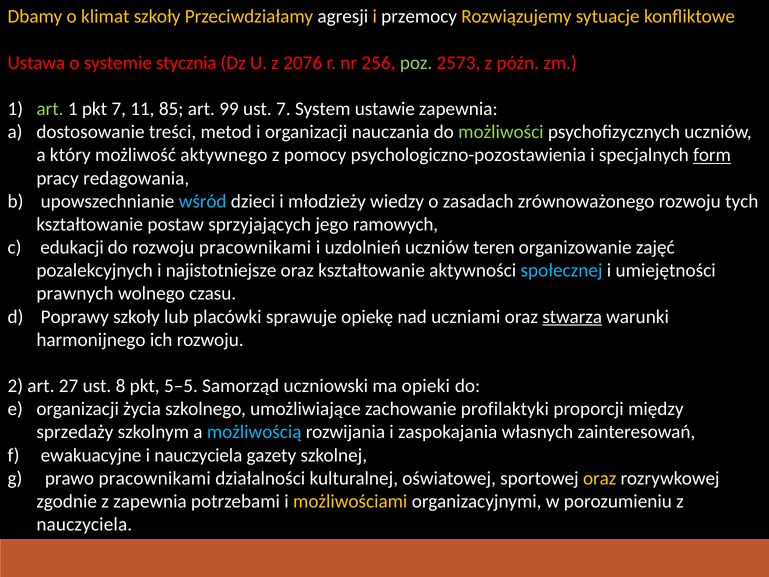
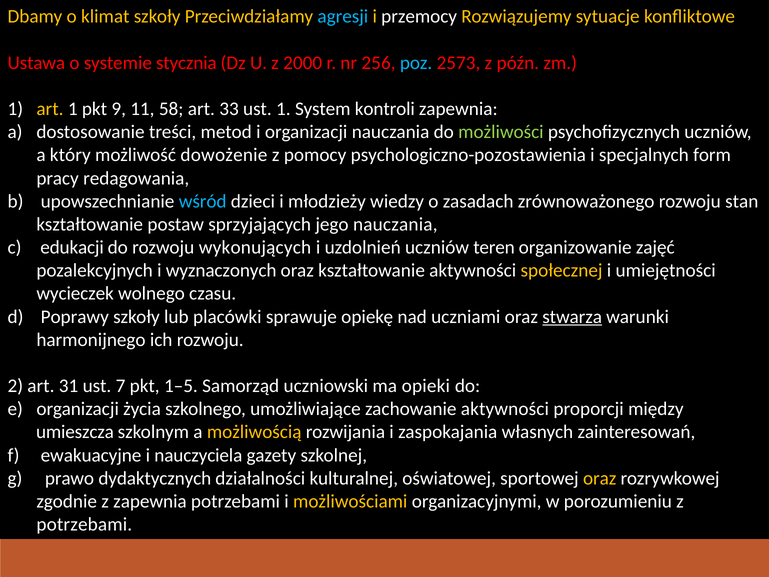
agresji colour: white -> light blue
2076: 2076 -> 2000
poz colour: light green -> light blue
art at (50, 109) colour: light green -> yellow
pkt 7: 7 -> 9
85: 85 -> 58
99: 99 -> 33
ust 7: 7 -> 1
ustawie: ustawie -> kontroli
aktywnego: aktywnego -> dowożenie
form underline: present -> none
tych: tych -> stan
jego ramowych: ramowych -> nauczania
rozwoju pracownikami: pracownikami -> wykonujących
najistotniejsze: najistotniejsze -> wyznaczonych
społecznej colour: light blue -> yellow
prawnych: prawnych -> wycieczek
27: 27 -> 31
8: 8 -> 7
5–5: 5–5 -> 1–5
zachowanie profilaktyki: profilaktyki -> aktywności
sprzedaży: sprzedaży -> umieszcza
możliwością colour: light blue -> yellow
prawo pracownikami: pracownikami -> dydaktycznych
nauczyciela at (84, 524): nauczyciela -> potrzebami
